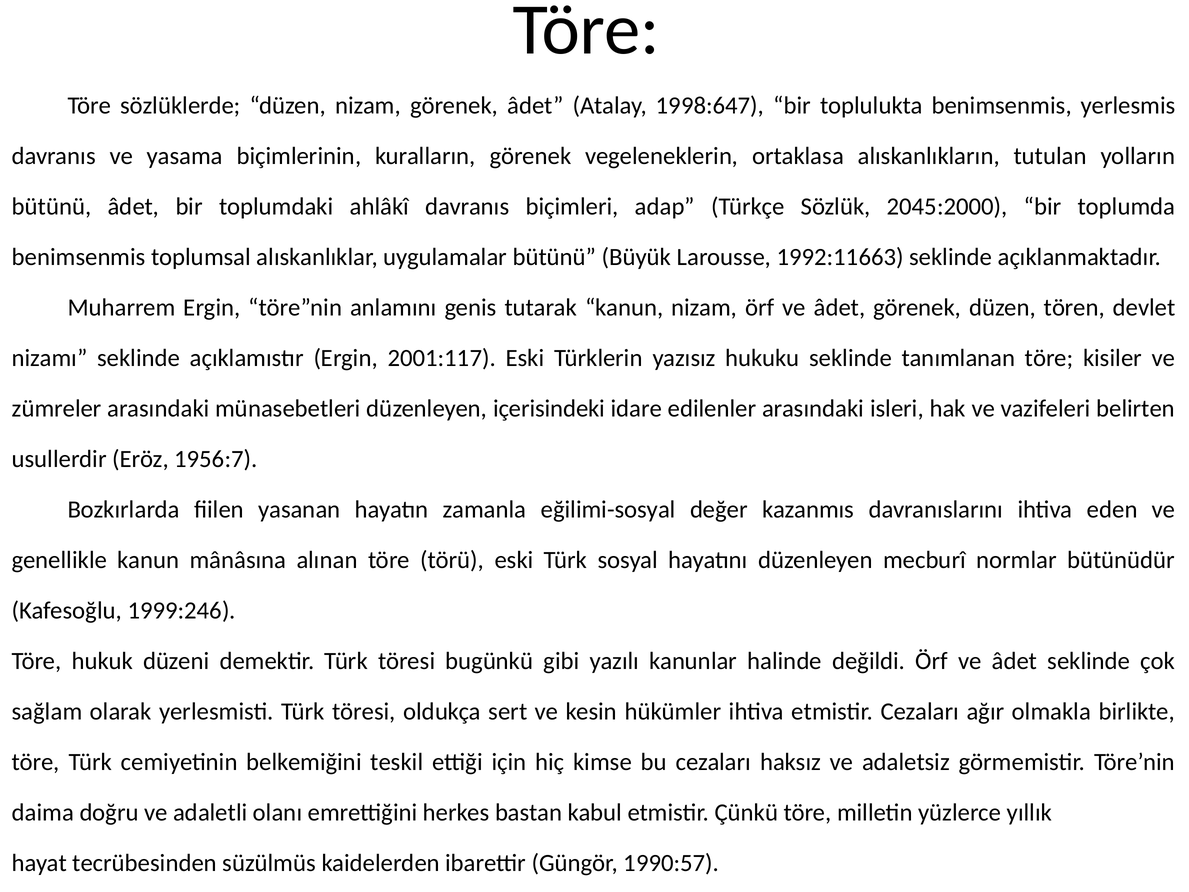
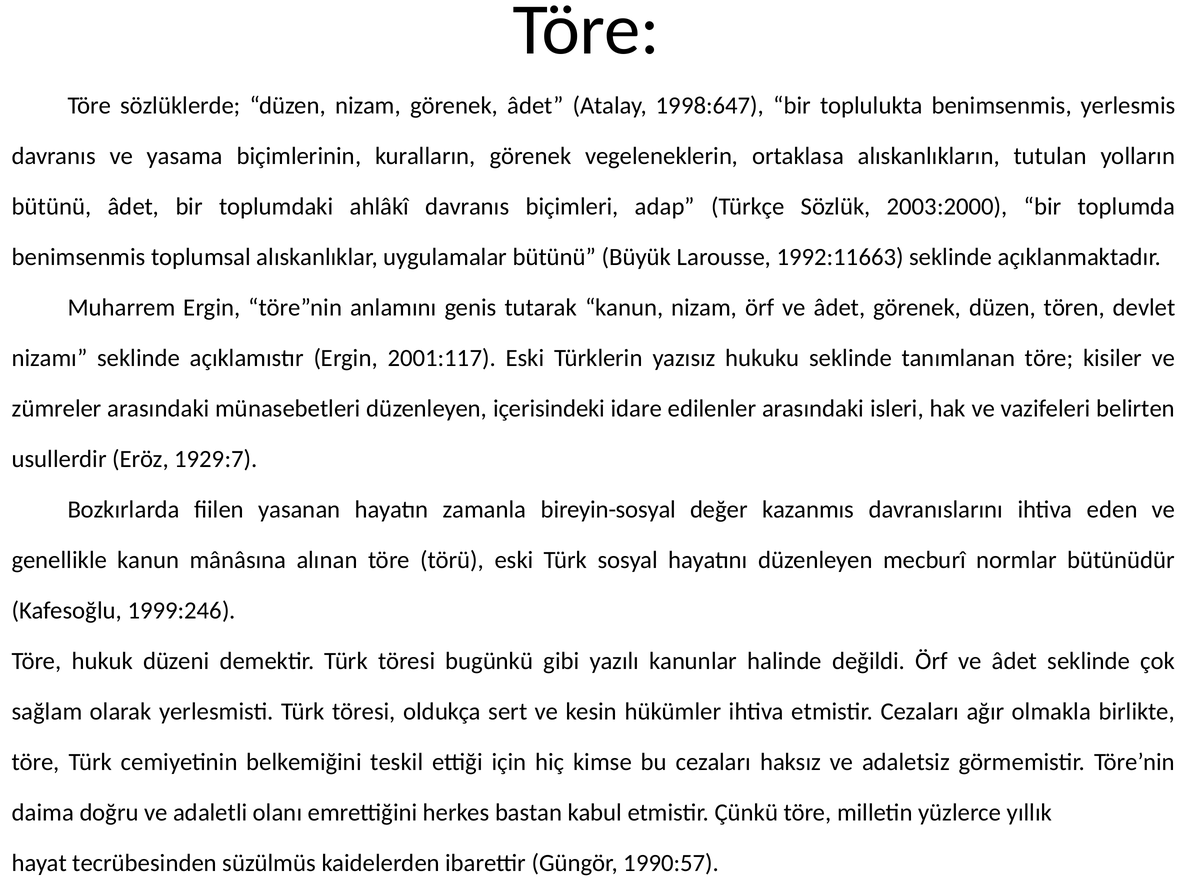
2045:2000: 2045:2000 -> 2003:2000
1956:7: 1956:7 -> 1929:7
eğilimi-sosyal: eğilimi-sosyal -> bireyin-sosyal
